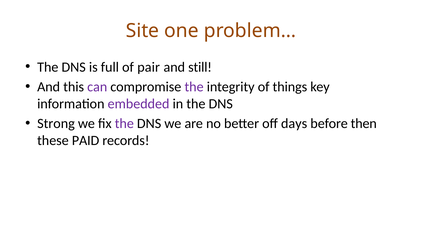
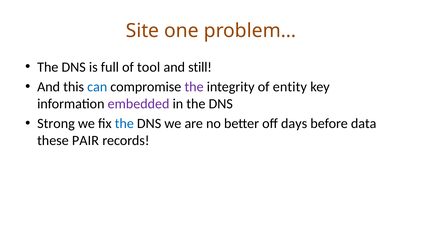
pair: pair -> tool
can colour: purple -> blue
things: things -> entity
the at (124, 123) colour: purple -> blue
then: then -> data
PAID: PAID -> PAIR
